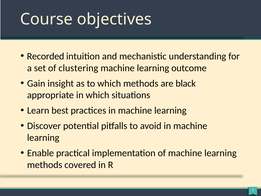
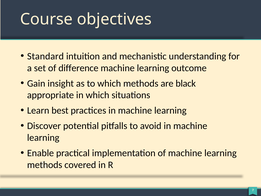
Recorded: Recorded -> Standard
clustering: clustering -> difference
